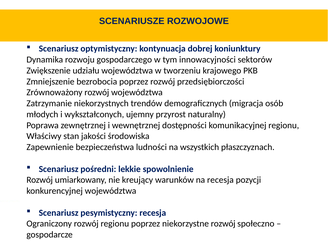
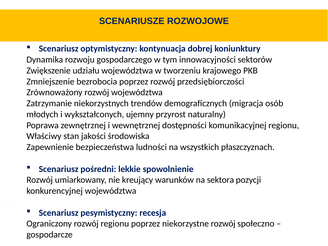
na recesja: recesja -> sektora
